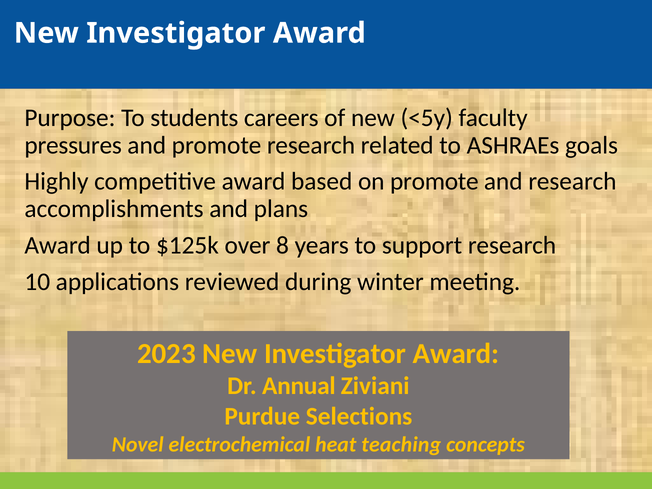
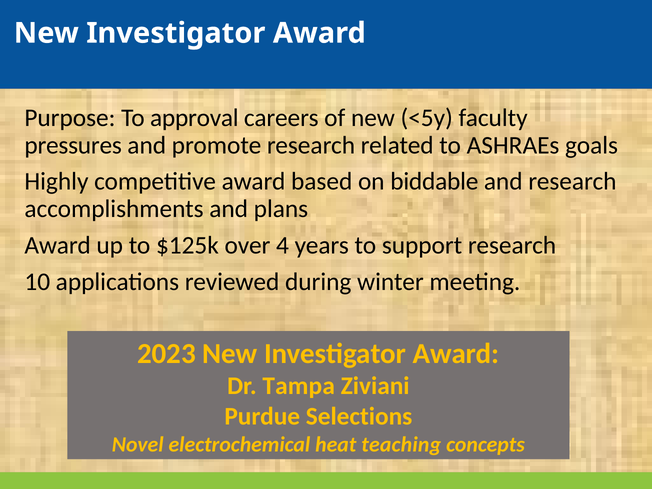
students: students -> approval
on promote: promote -> biddable
8: 8 -> 4
Annual: Annual -> Tampa
